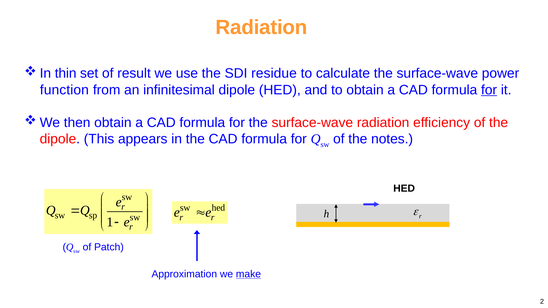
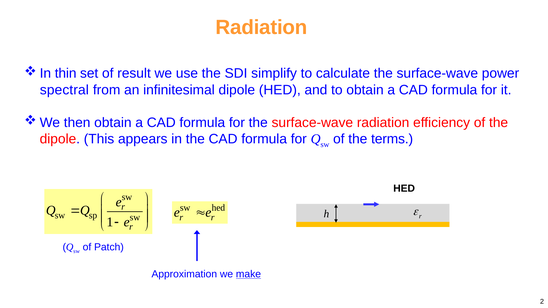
residue: residue -> simplify
function: function -> spectral
for at (489, 90) underline: present -> none
notes: notes -> terms
